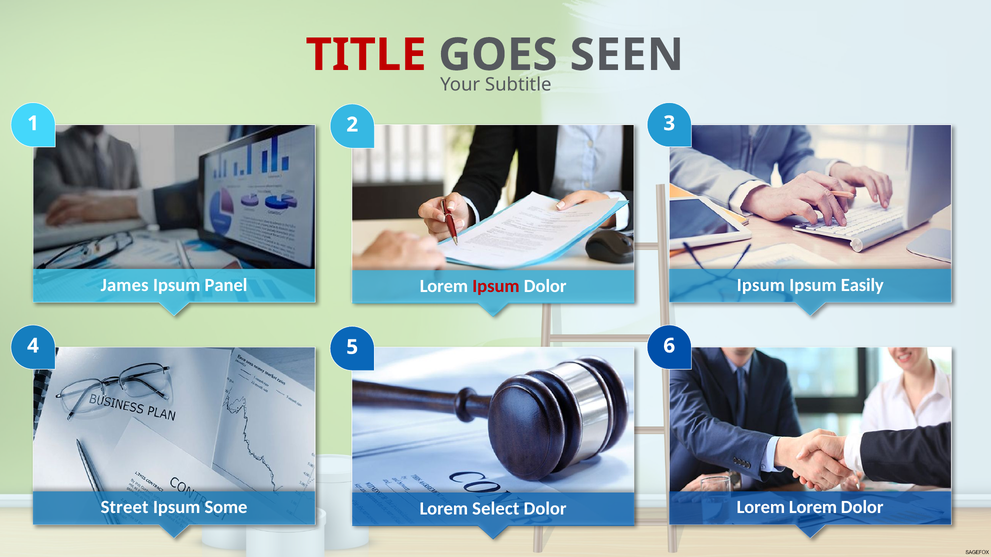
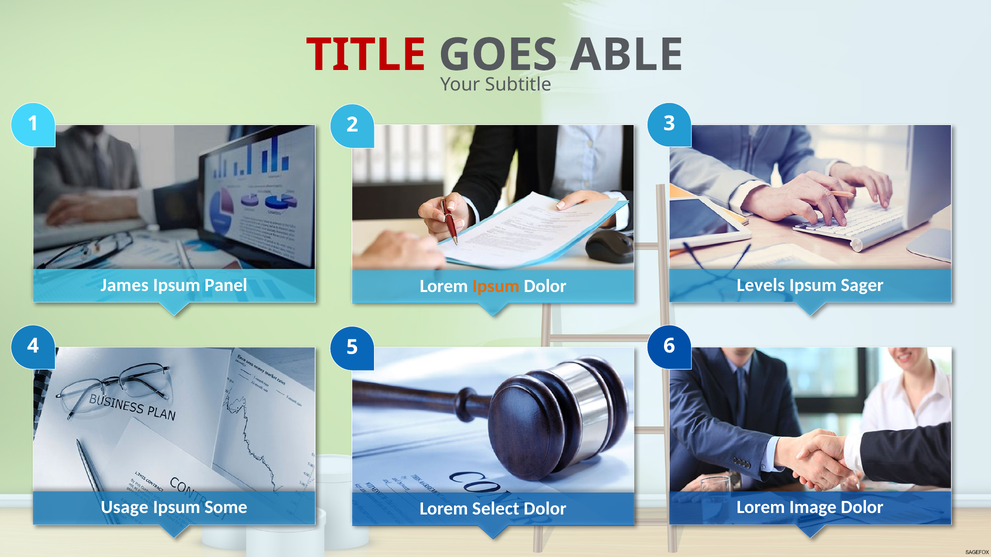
SEEN: SEEN -> ABLE
Ipsum at (761, 285): Ipsum -> Levels
Easily: Easily -> Sager
Ipsum at (496, 286) colour: red -> orange
Street: Street -> Usage
Lorem Lorem: Lorem -> Image
